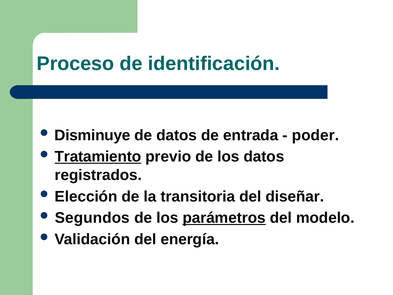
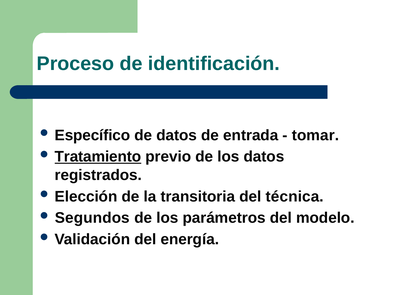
Disminuye: Disminuye -> Específico
poder: poder -> tomar
diseñar: diseñar -> técnica
parámetros underline: present -> none
